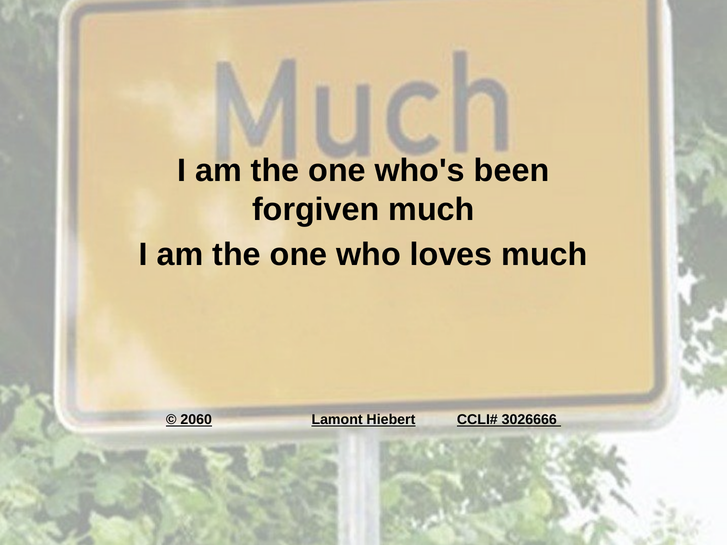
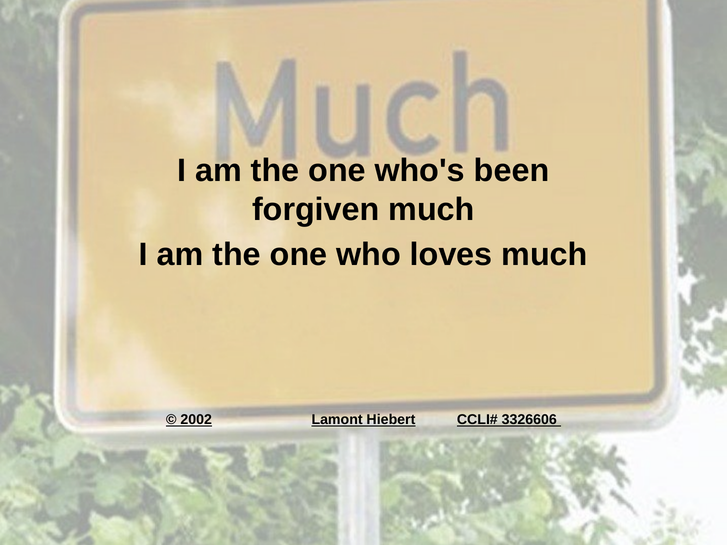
2060: 2060 -> 2002
3026666: 3026666 -> 3326606
